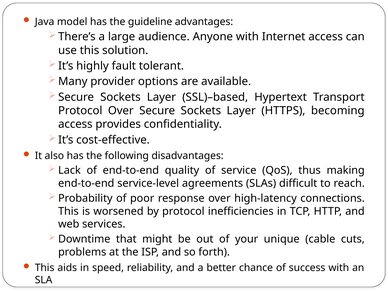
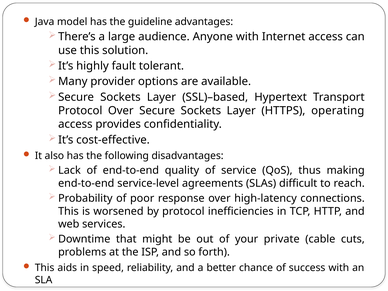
becoming: becoming -> operating
unique: unique -> private
